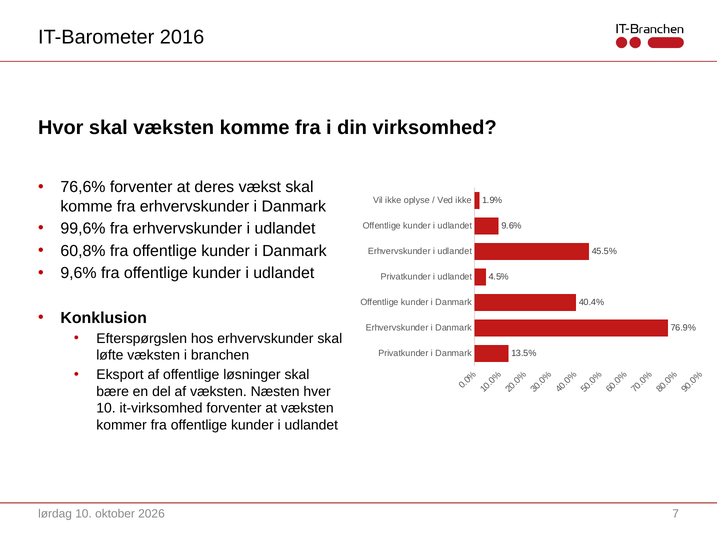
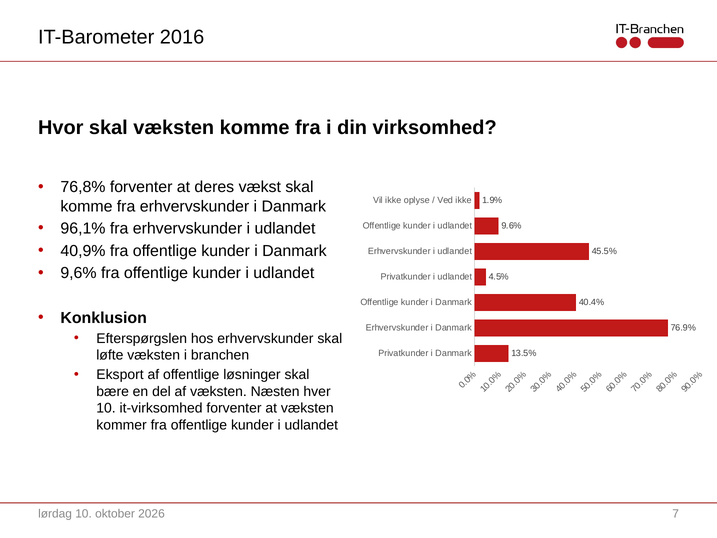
76,6%: 76,6% -> 76,8%
99,6%: 99,6% -> 96,1%
60,8%: 60,8% -> 40,9%
